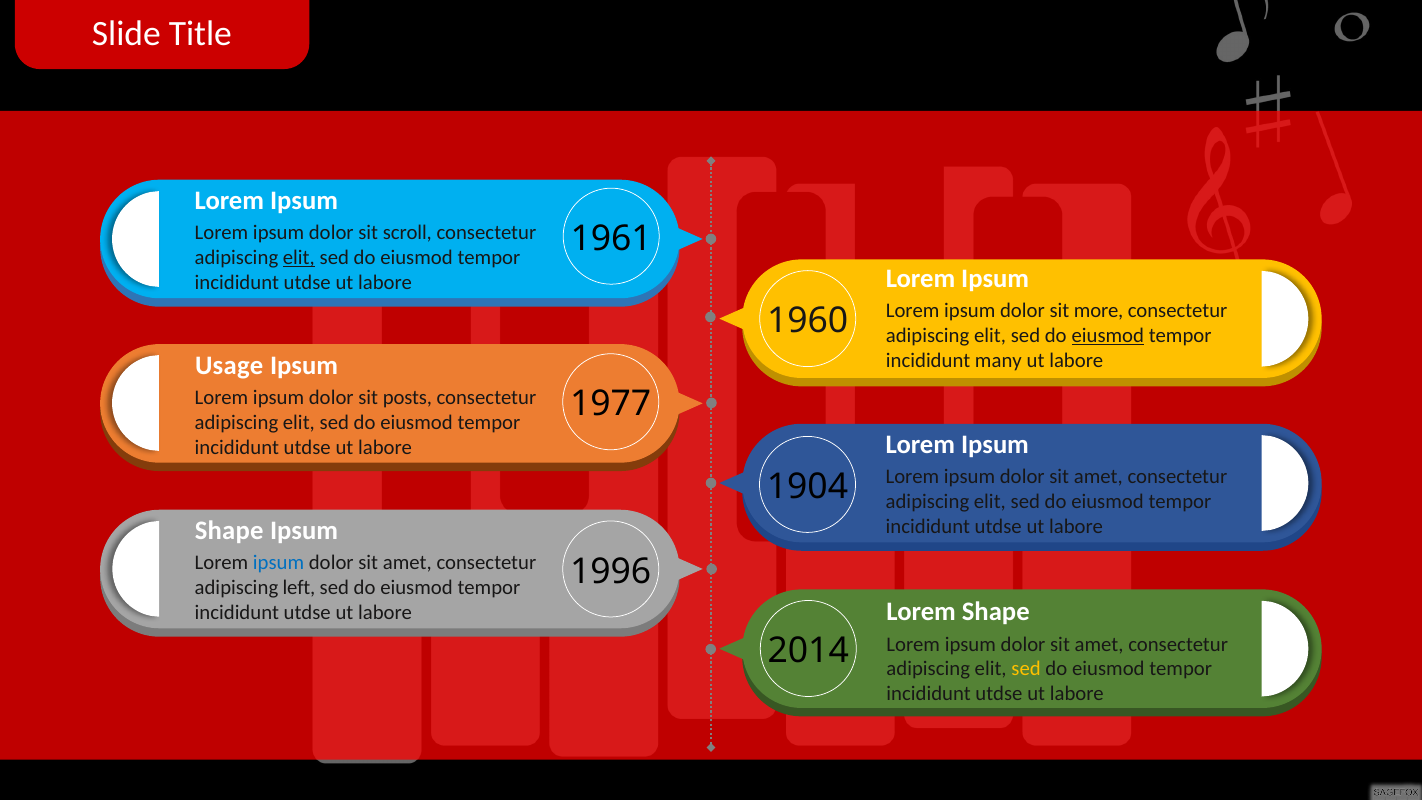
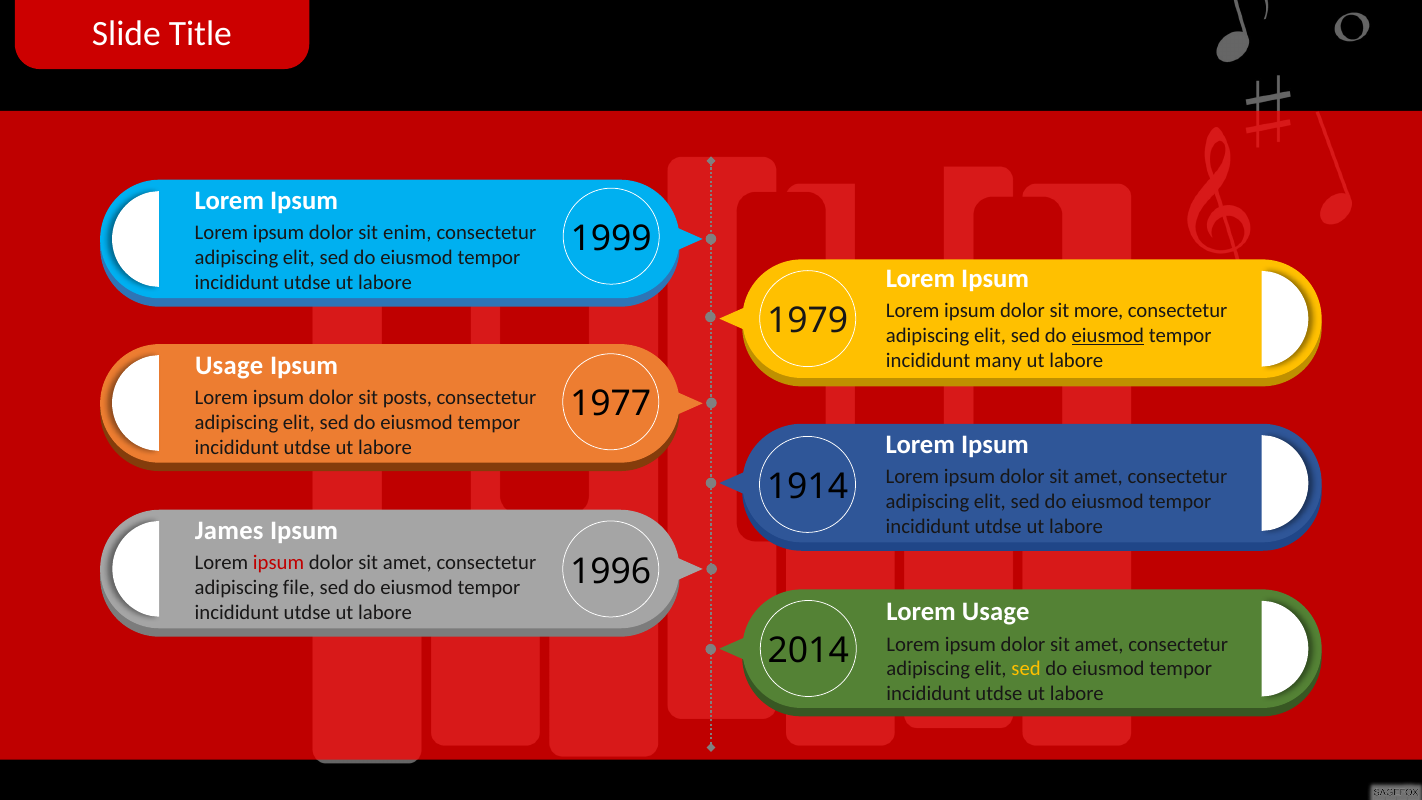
scroll: scroll -> enim
1961: 1961 -> 1999
elit at (299, 257) underline: present -> none
1960: 1960 -> 1979
1904: 1904 -> 1914
Shape at (229, 530): Shape -> James
ipsum at (279, 563) colour: blue -> red
left: left -> file
Lorem Shape: Shape -> Usage
